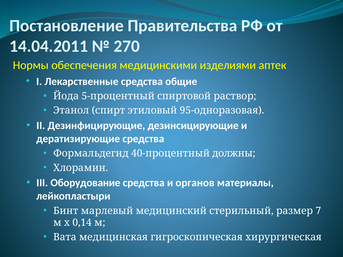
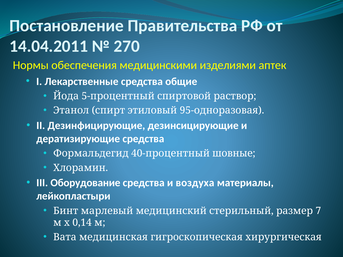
должны: должны -> шовные
органов: органов -> воздуха
